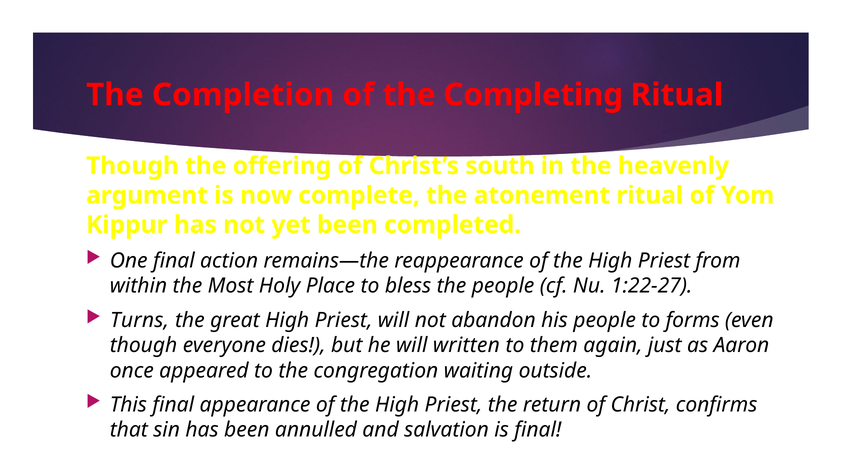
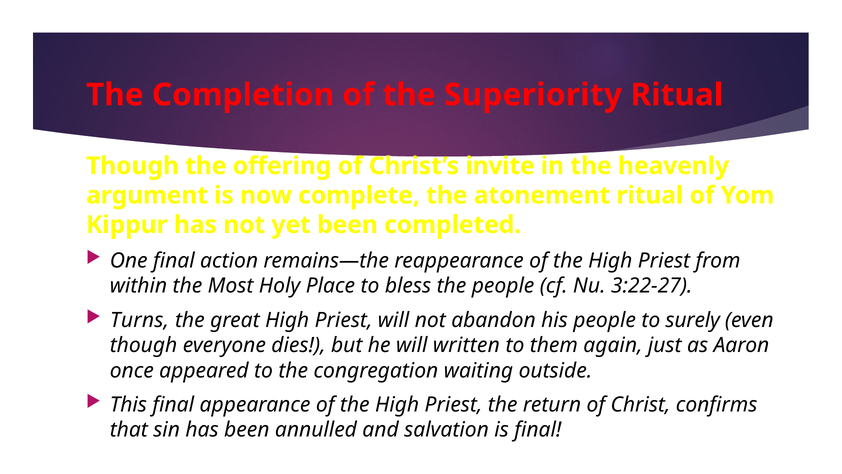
Completing: Completing -> Superiority
south: south -> invite
1:22-27: 1:22-27 -> 3:22-27
forms: forms -> surely
